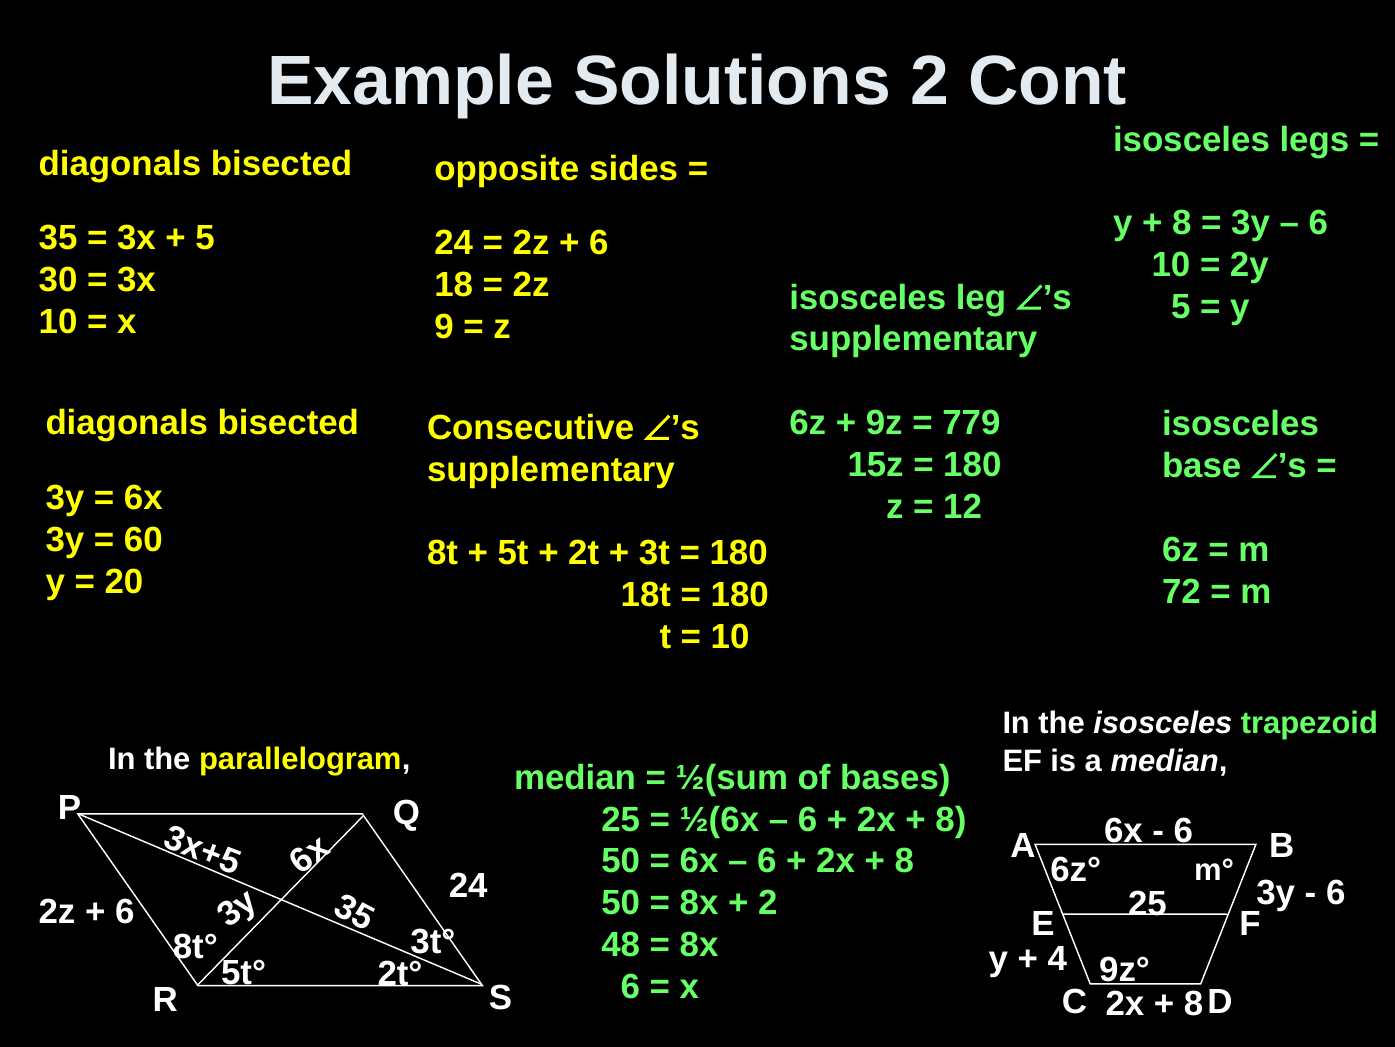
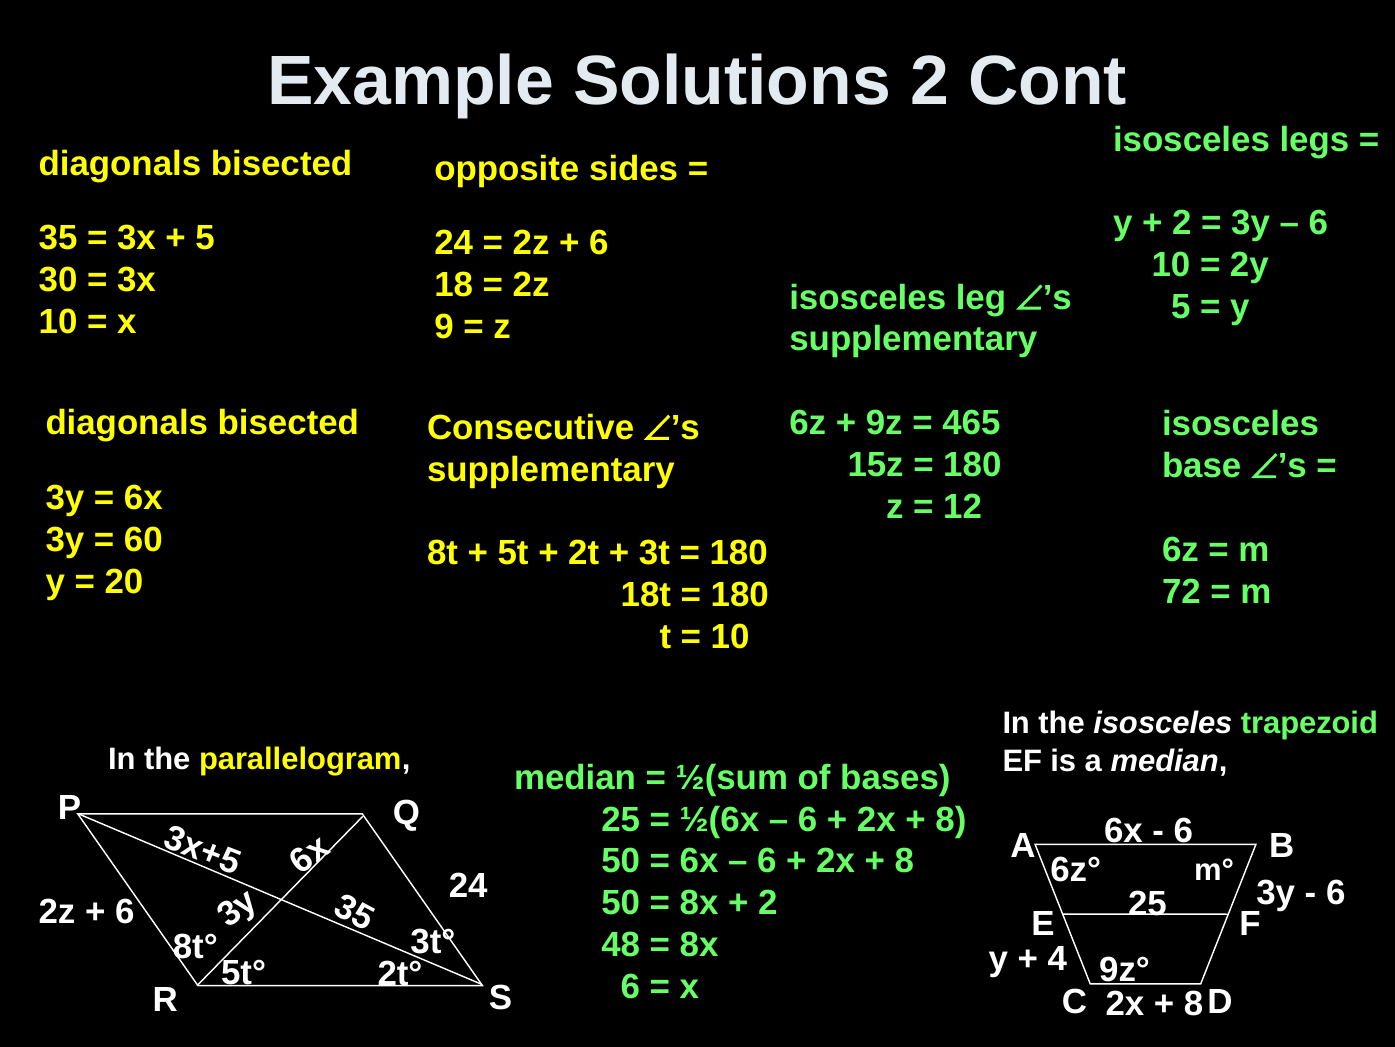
8 at (1182, 223): 8 -> 2
779: 779 -> 465
